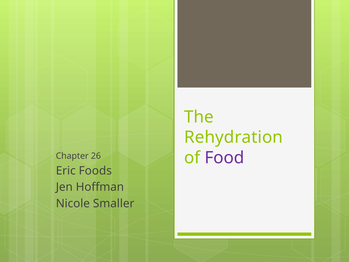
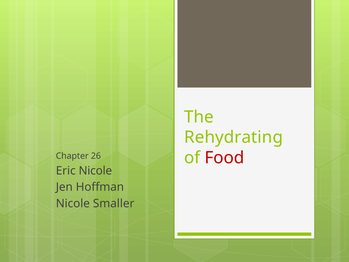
Rehydration: Rehydration -> Rehydrating
Food colour: purple -> red
Eric Foods: Foods -> Nicole
